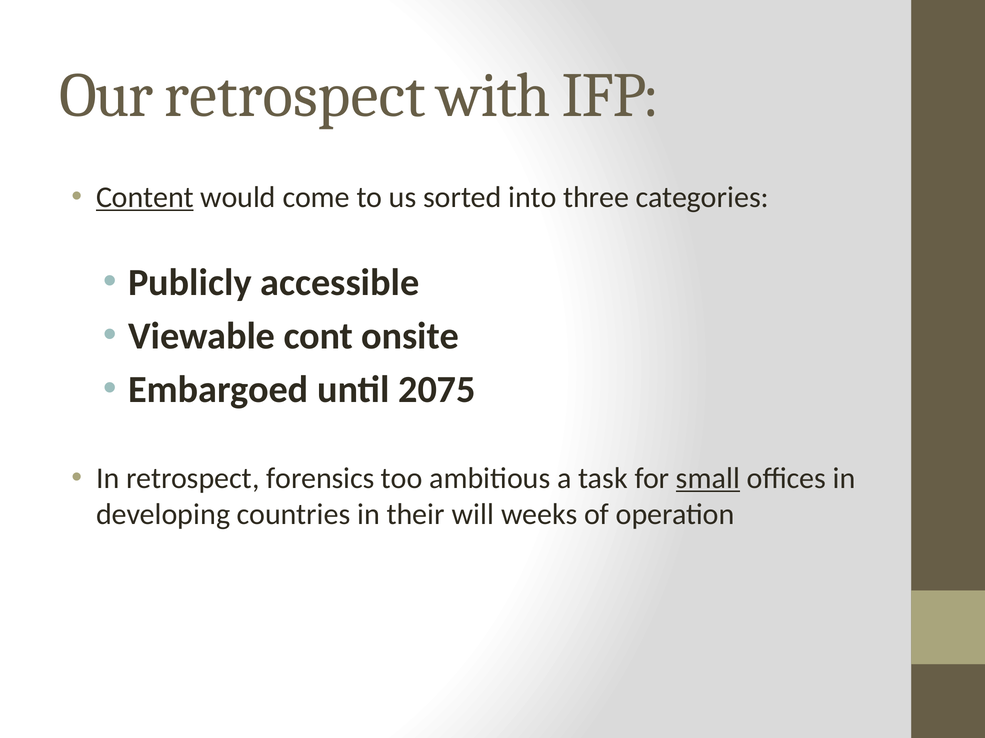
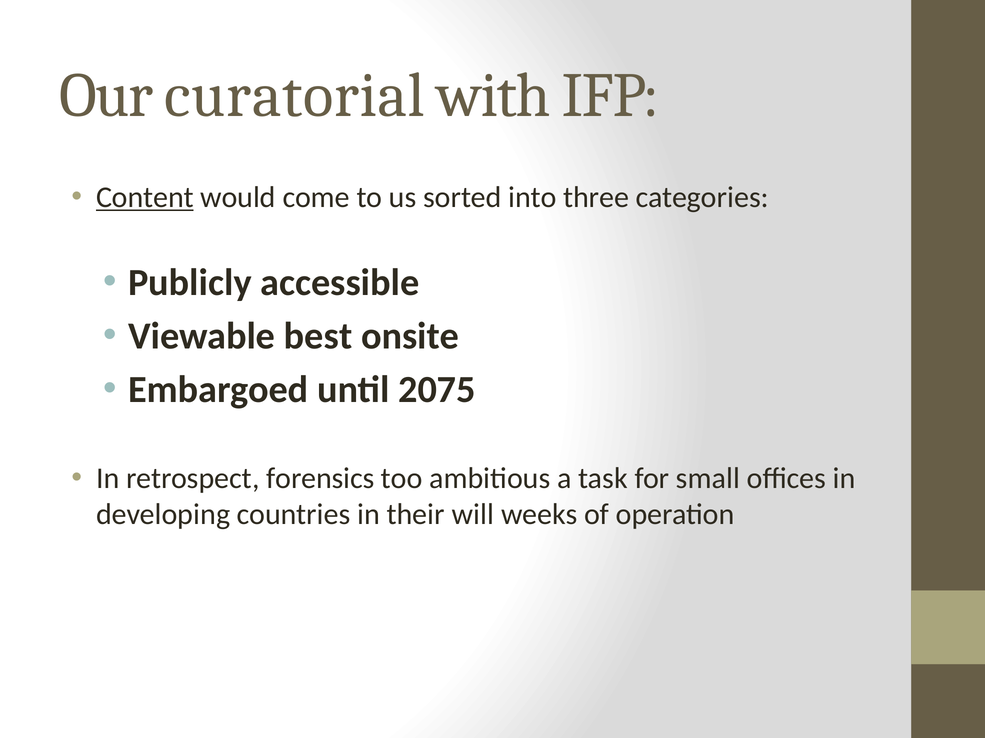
Our retrospect: retrospect -> curatorial
cont: cont -> best
small underline: present -> none
